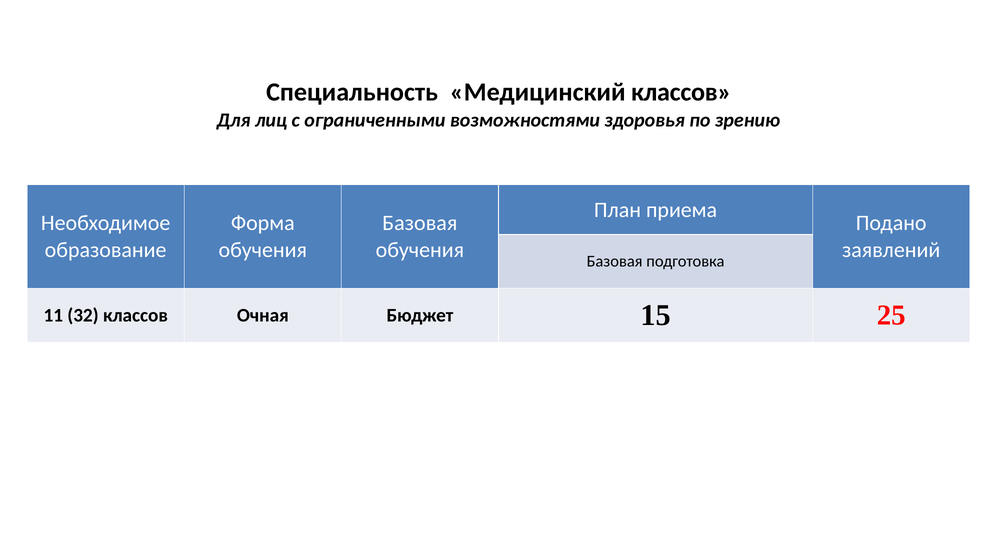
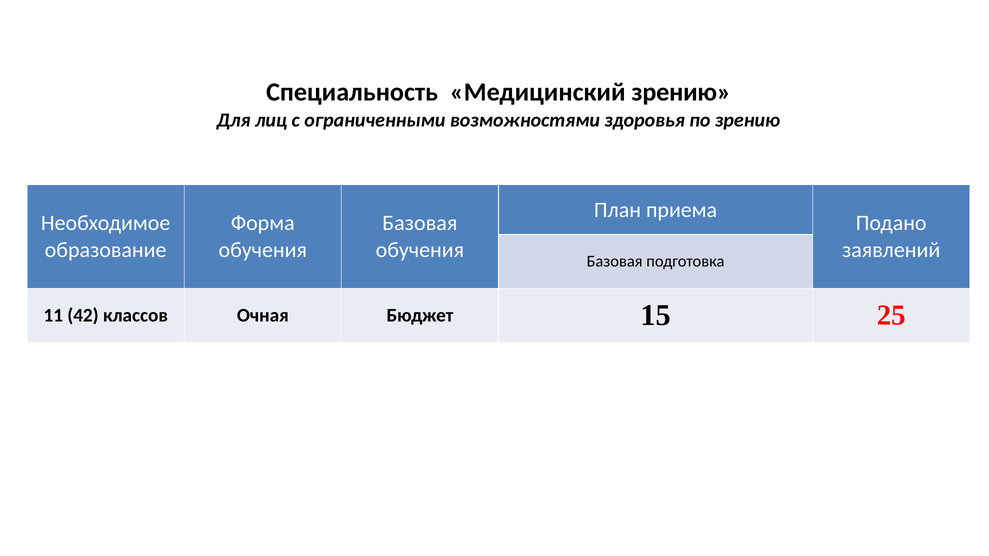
Медицинский классов: классов -> зрению
32: 32 -> 42
